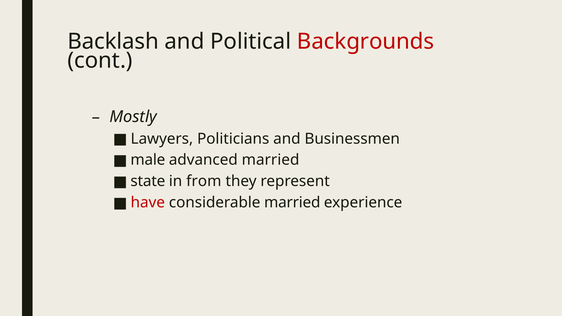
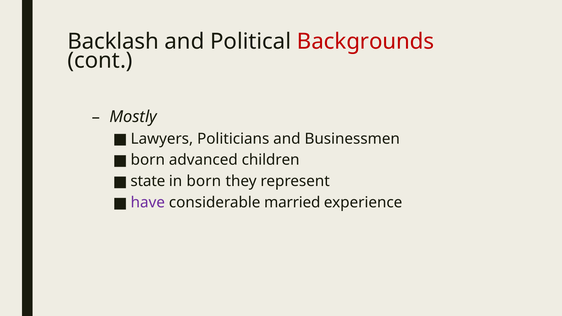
male at (148, 160): male -> born
advanced married: married -> children
in from: from -> born
have colour: red -> purple
